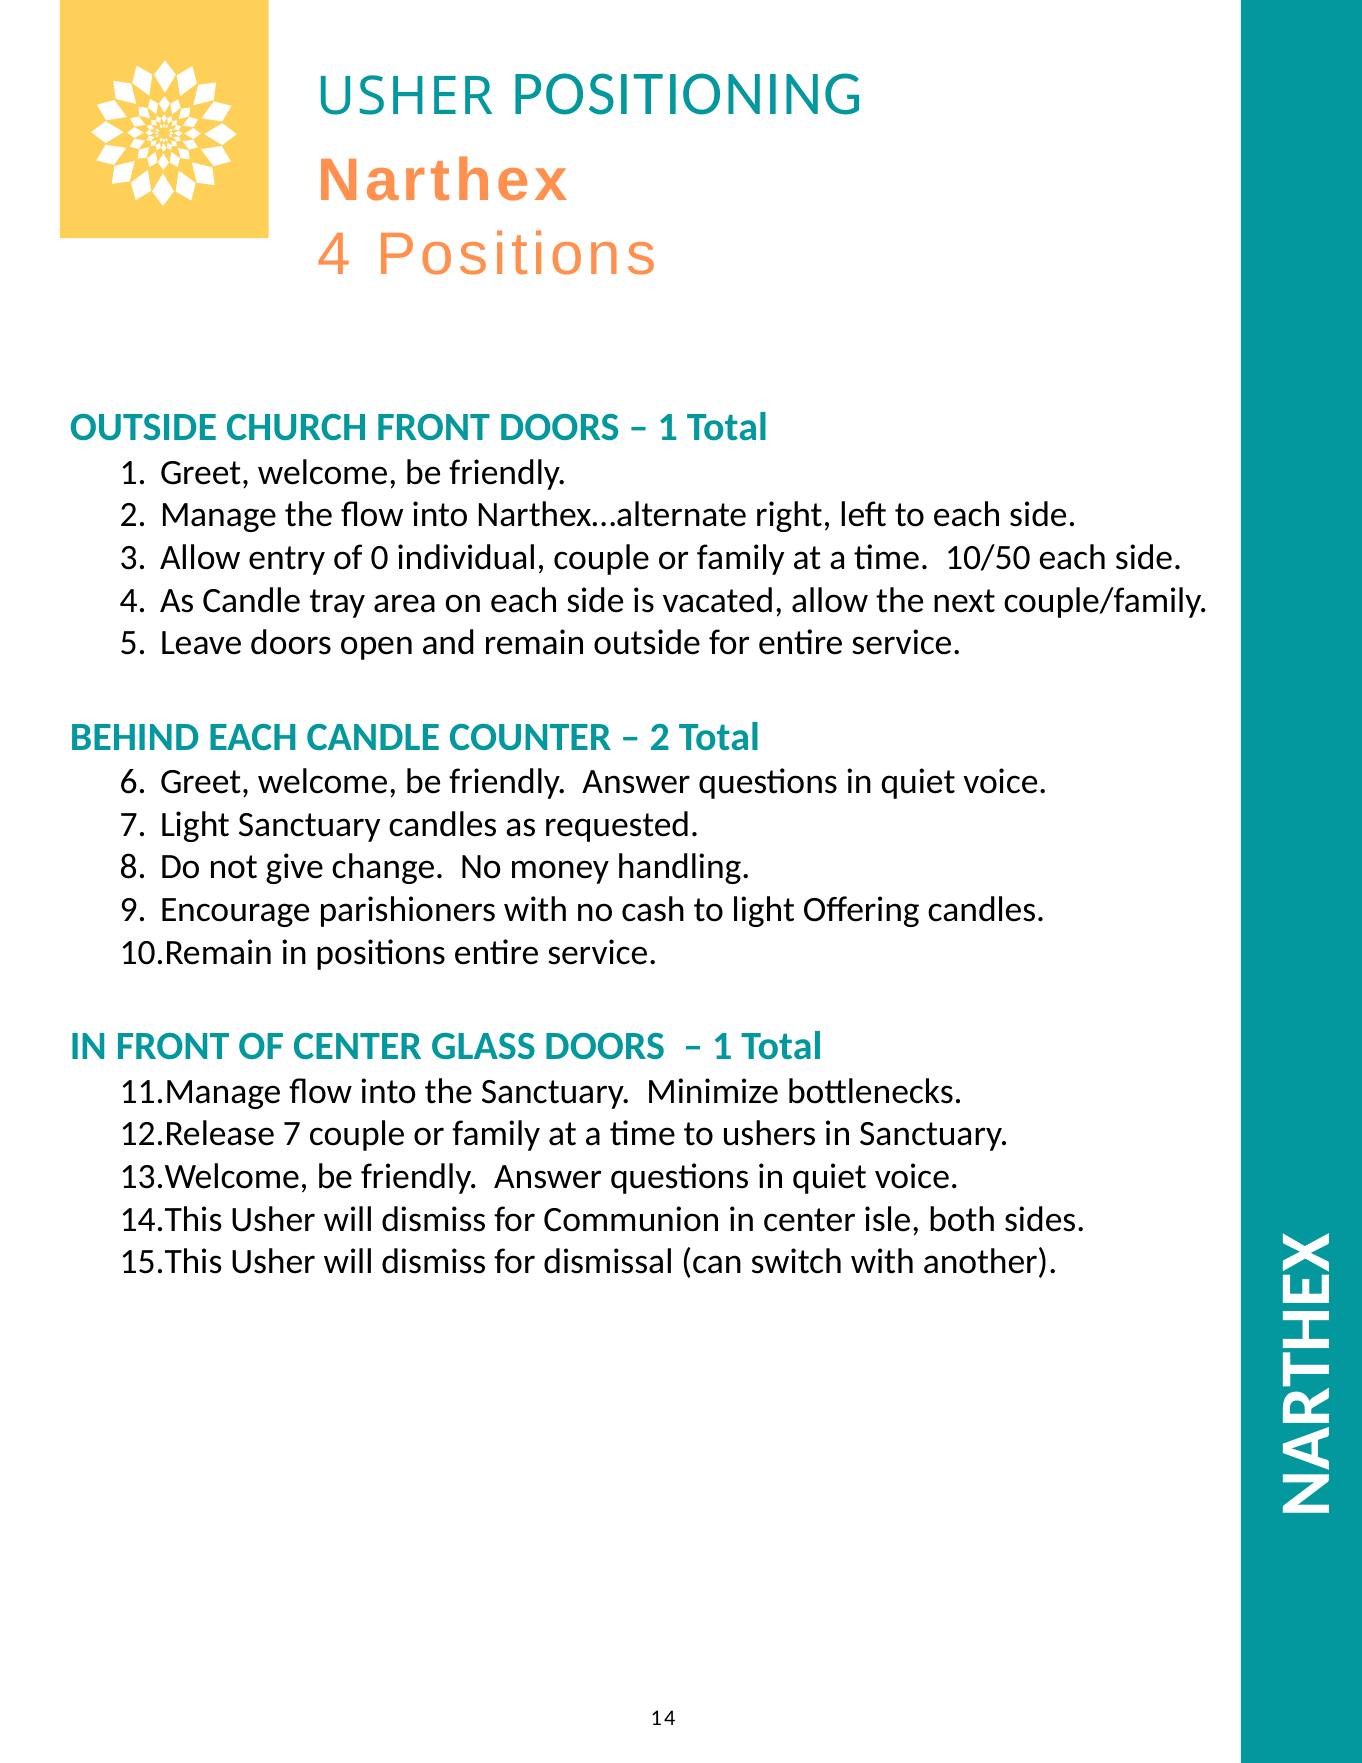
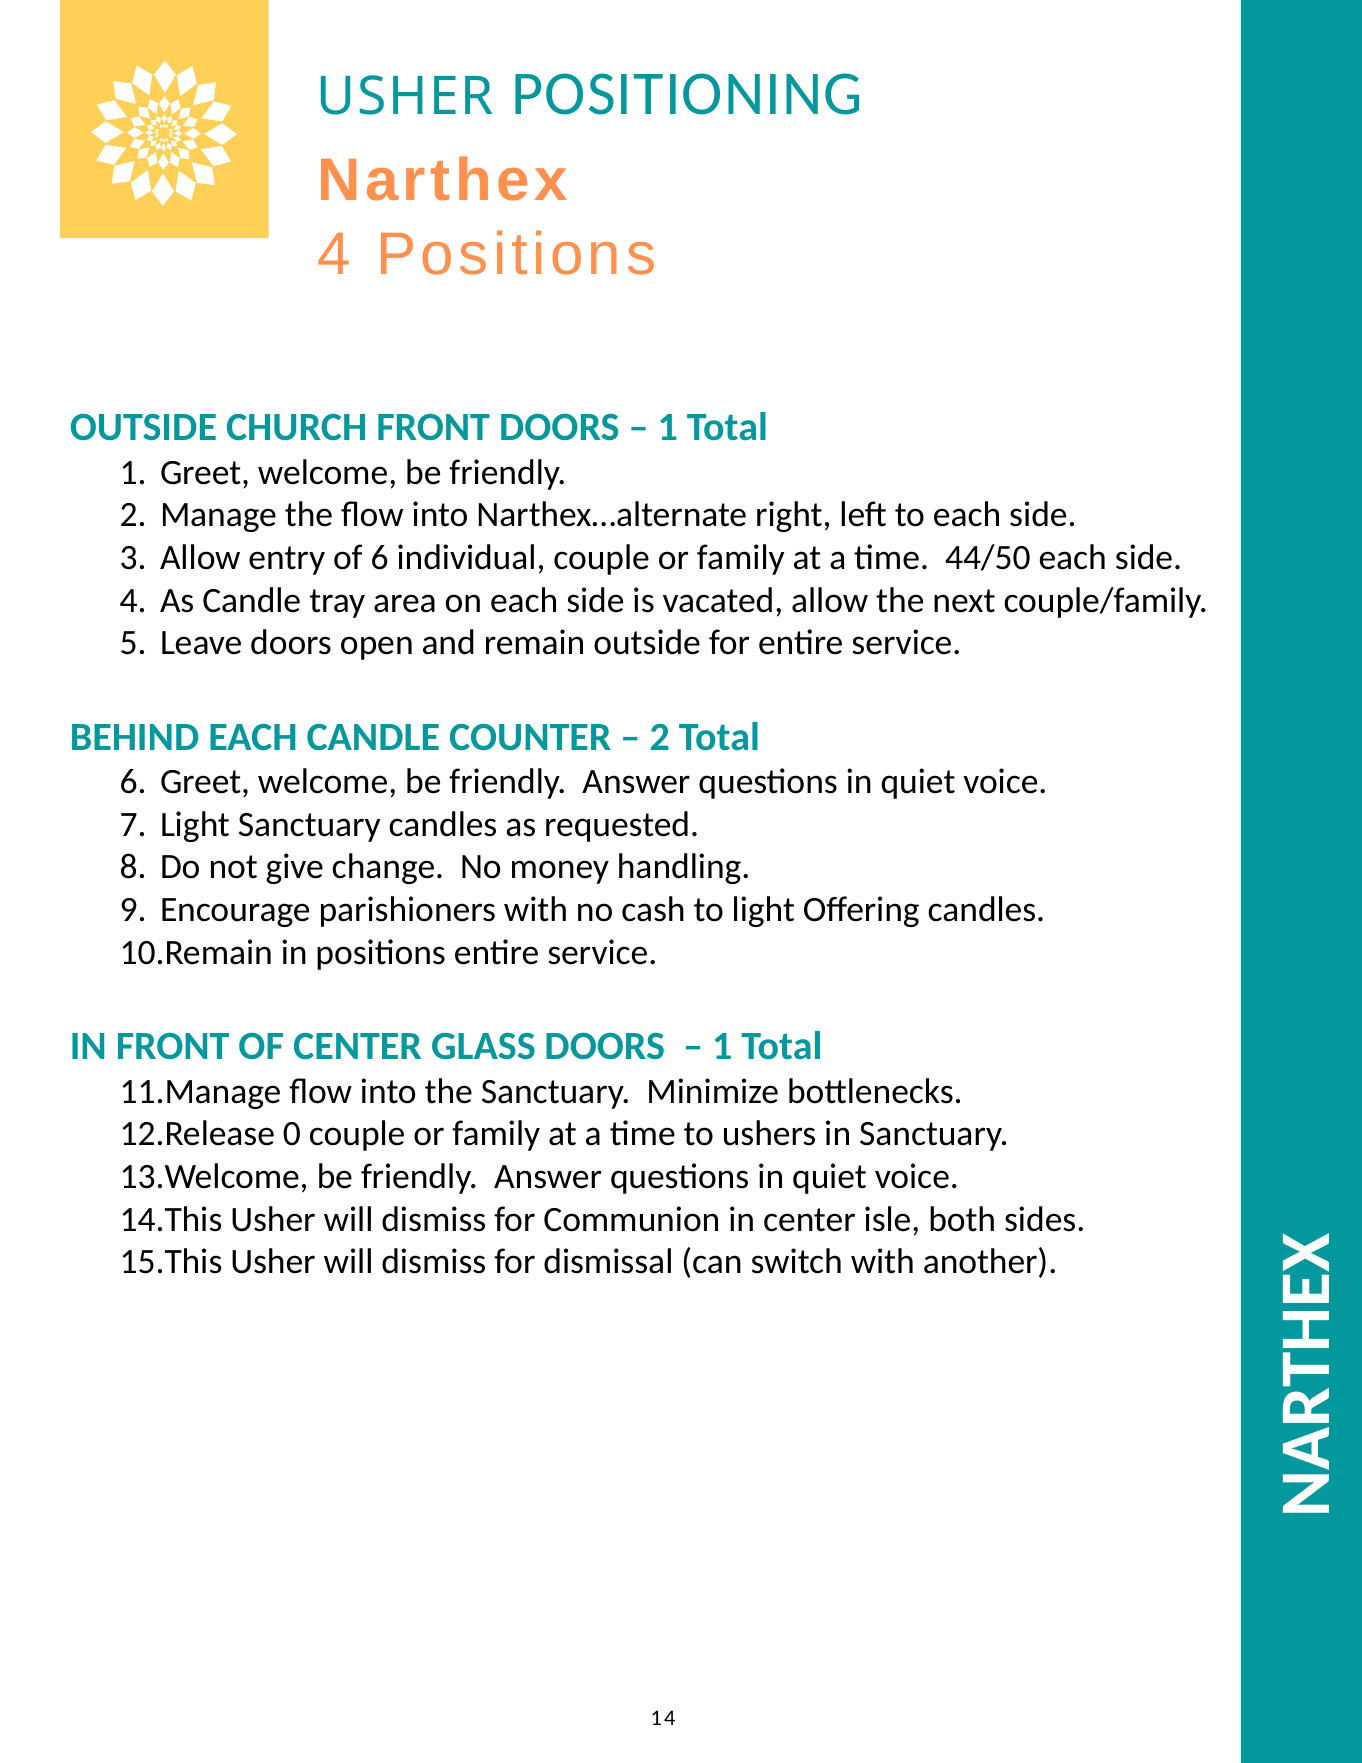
of 0: 0 -> 6
10/50: 10/50 -> 44/50
7 at (292, 1134): 7 -> 0
